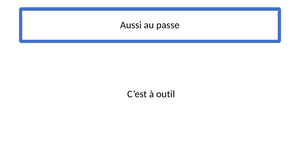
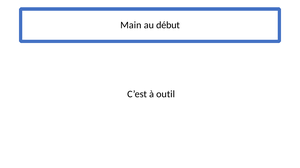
Aussi: Aussi -> Main
passe: passe -> début
